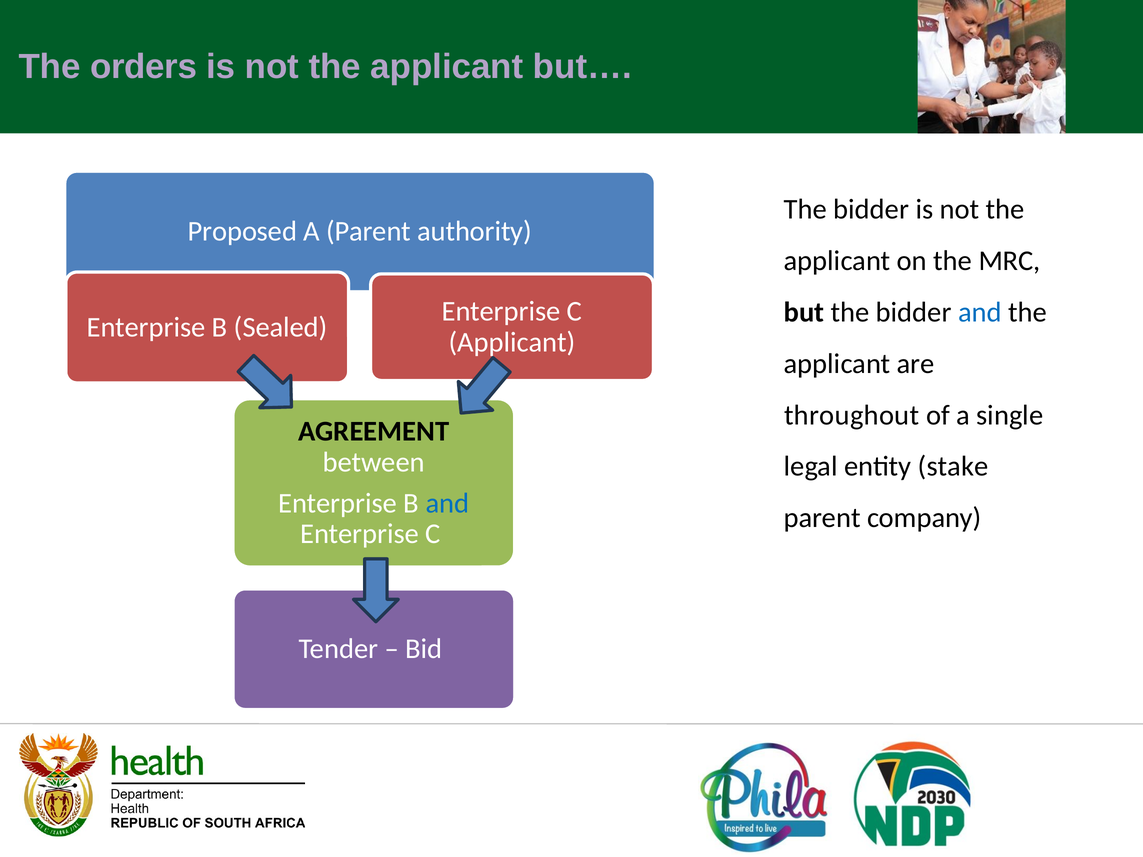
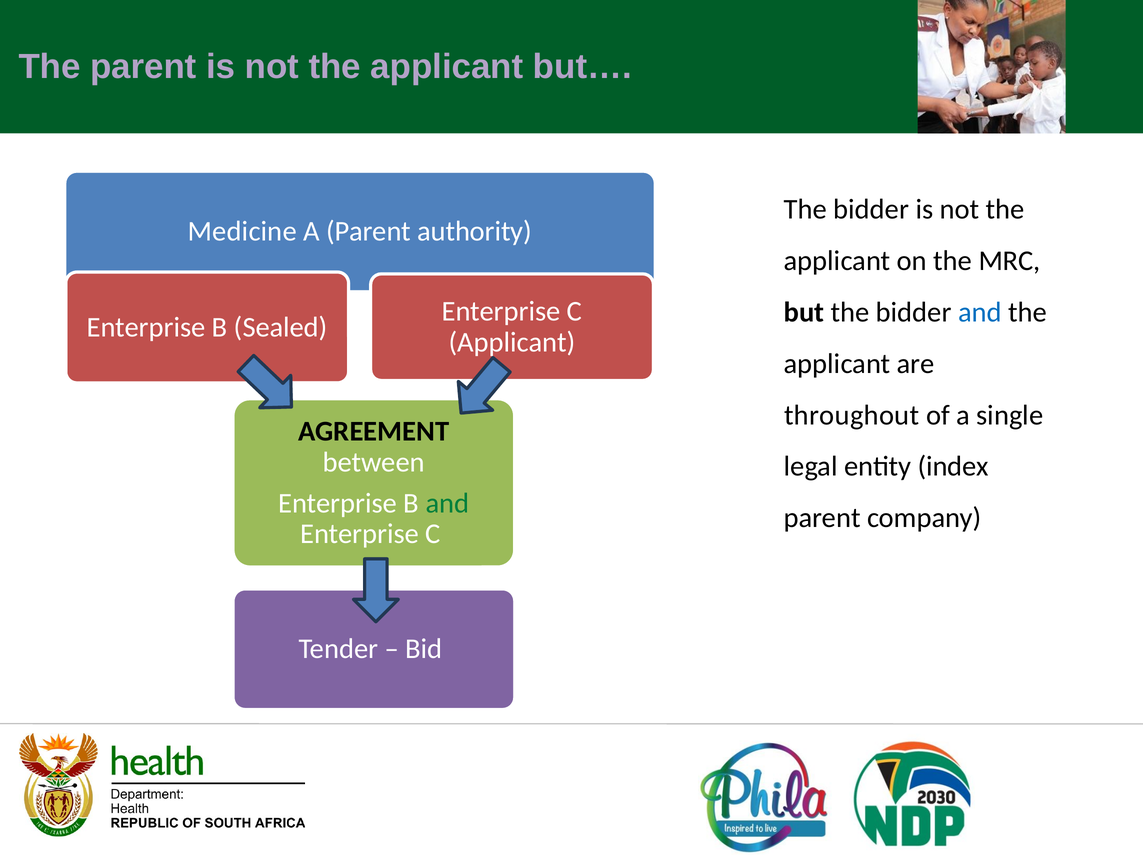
The orders: orders -> parent
Proposed: Proposed -> Medicine
stake: stake -> index
and at (447, 503) colour: blue -> green
